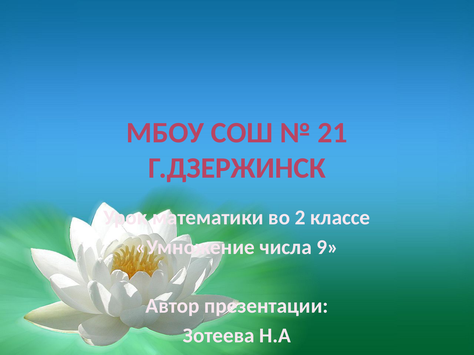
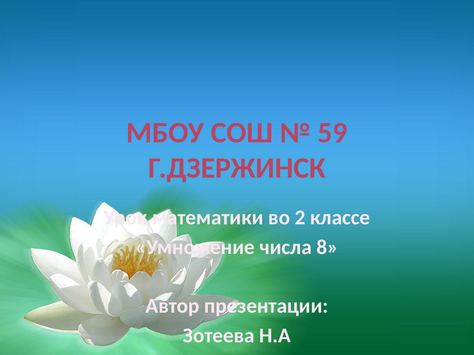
21: 21 -> 59
9: 9 -> 8
